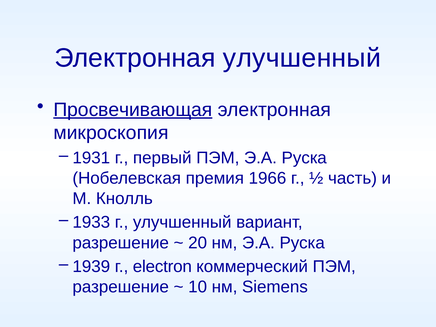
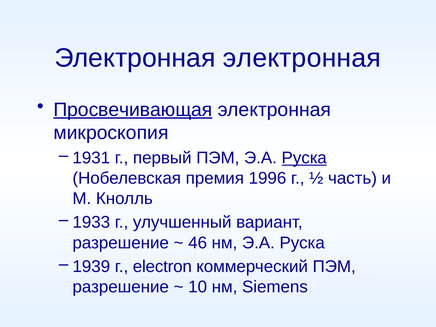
Электронная улучшенный: улучшенный -> электронная
Руска at (304, 158) underline: none -> present
1966: 1966 -> 1996
20: 20 -> 46
